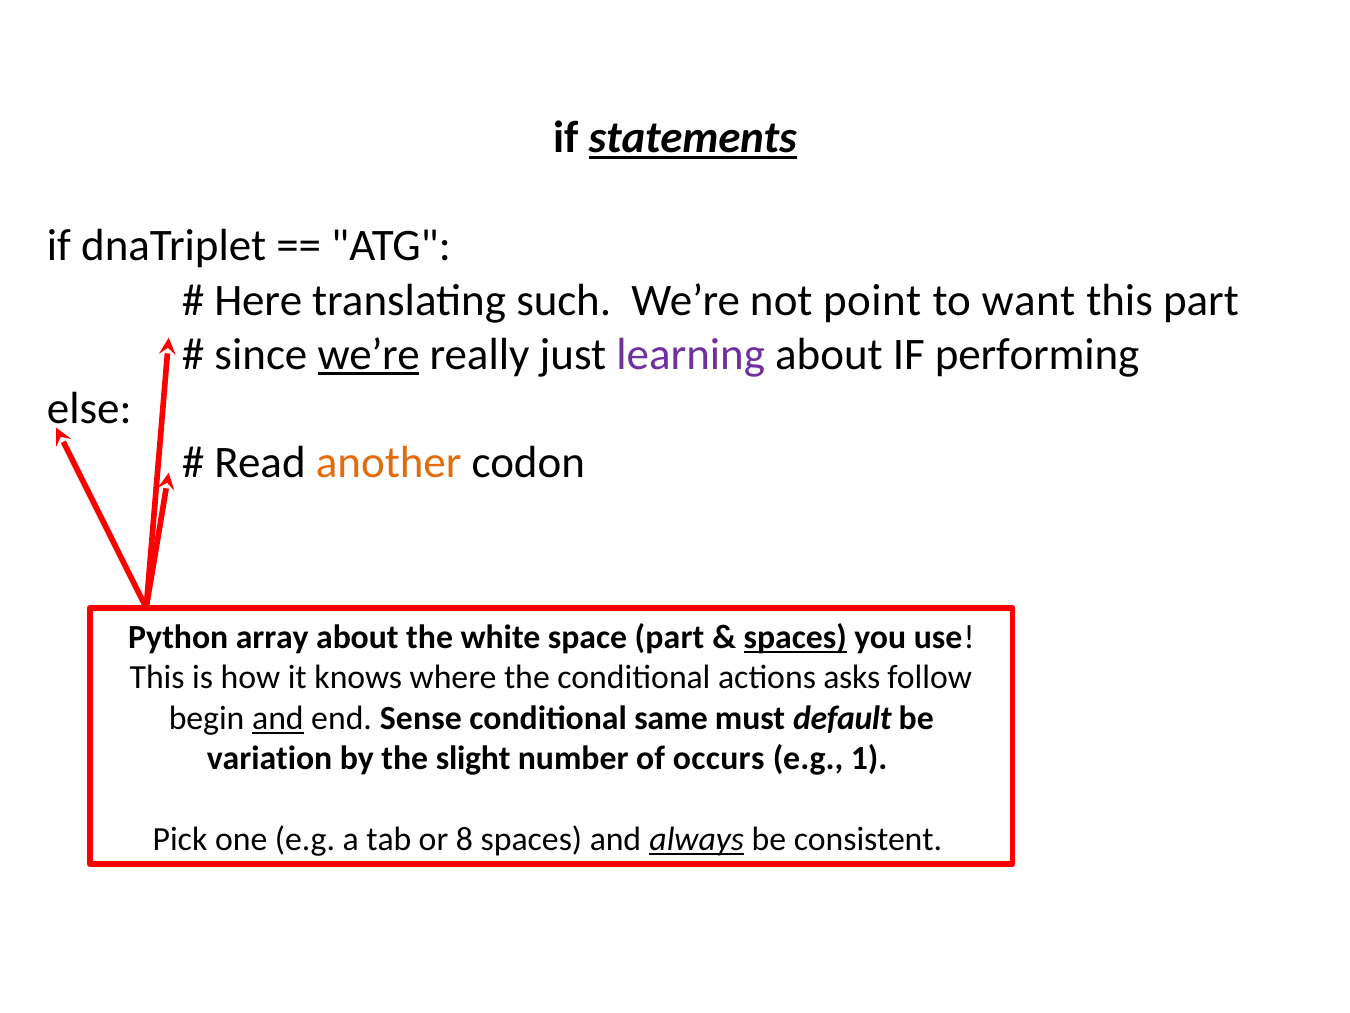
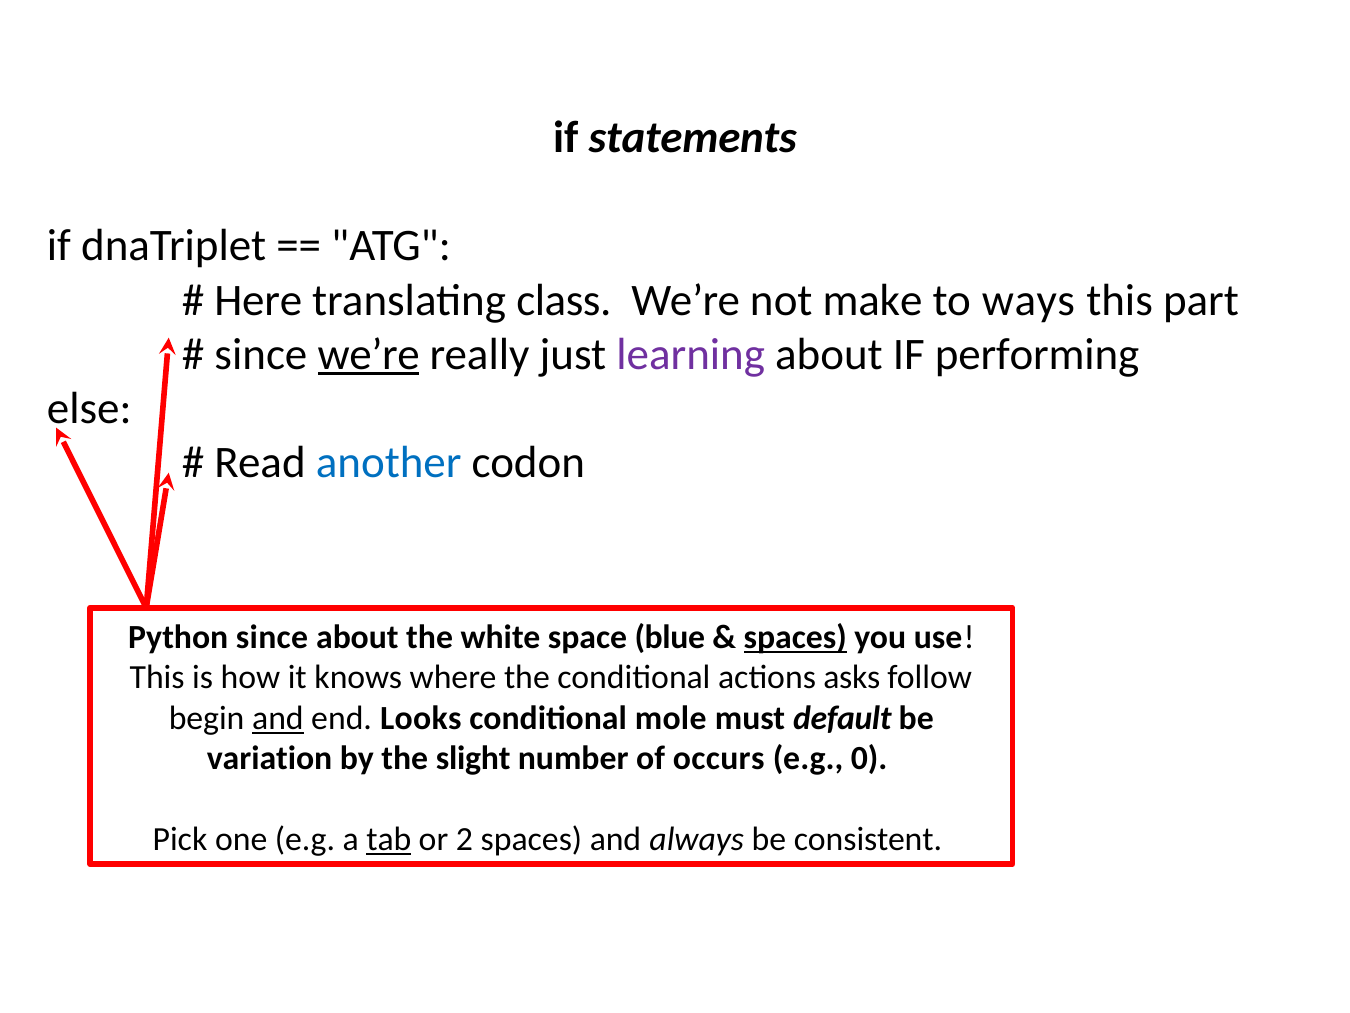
statements underline: present -> none
such: such -> class
point: point -> make
want: want -> ways
another colour: orange -> blue
Python array: array -> since
space part: part -> blue
Sense: Sense -> Looks
same: same -> mole
1: 1 -> 0
tab underline: none -> present
8: 8 -> 2
always underline: present -> none
